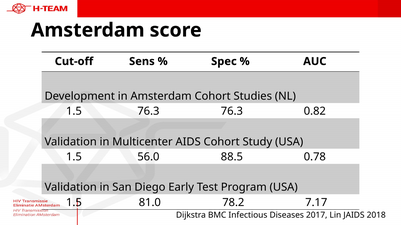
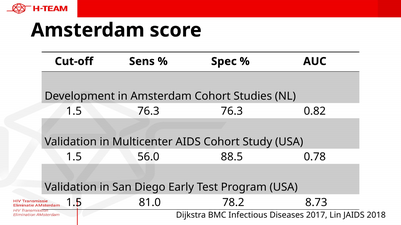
7.17: 7.17 -> 8.73
